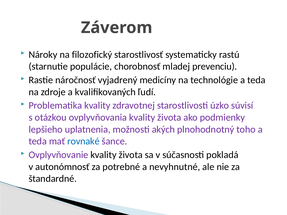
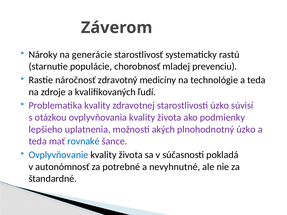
filozofický: filozofický -> generácie
vyjadrený: vyjadrený -> zdravotný
plnohodnotný toho: toho -> úzko
Ovplyvňovanie colour: purple -> blue
